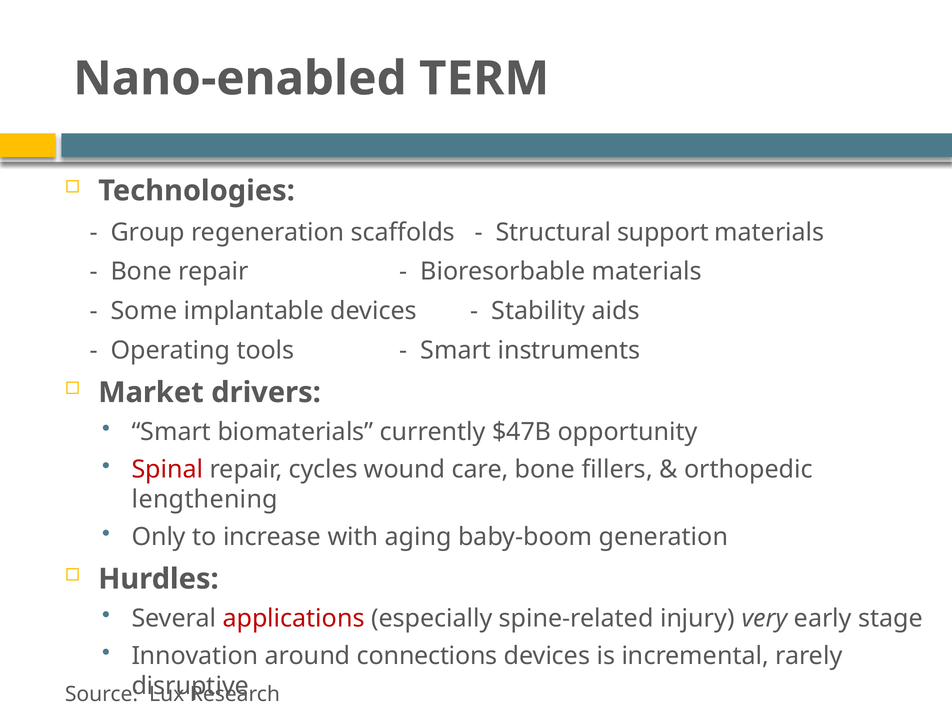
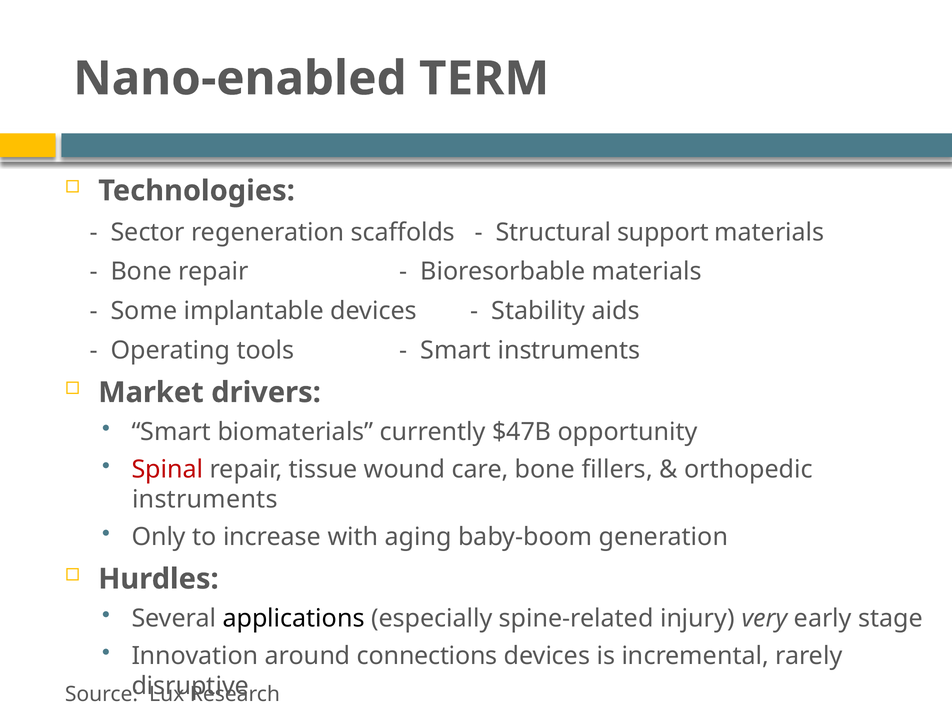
Group: Group -> Sector
cycles: cycles -> tissue
lengthening at (205, 500): lengthening -> instruments
applications colour: red -> black
